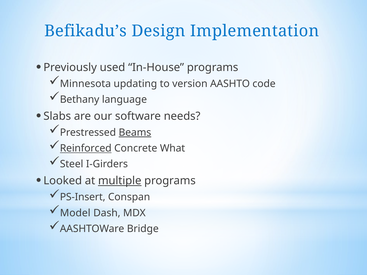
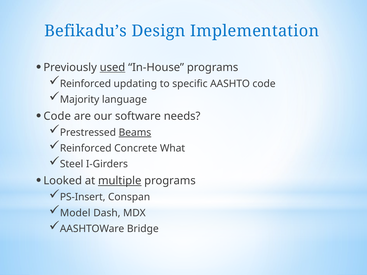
used underline: none -> present
Minnesota at (85, 84): Minnesota -> Reinforced
version: version -> specific
Bethany: Bethany -> Majority
Slabs at (57, 116): Slabs -> Code
Reinforced at (86, 148) underline: present -> none
